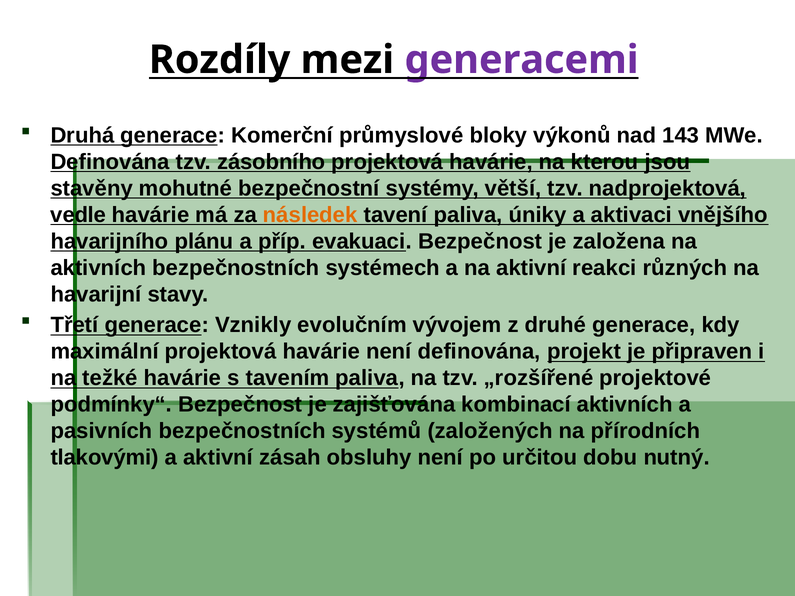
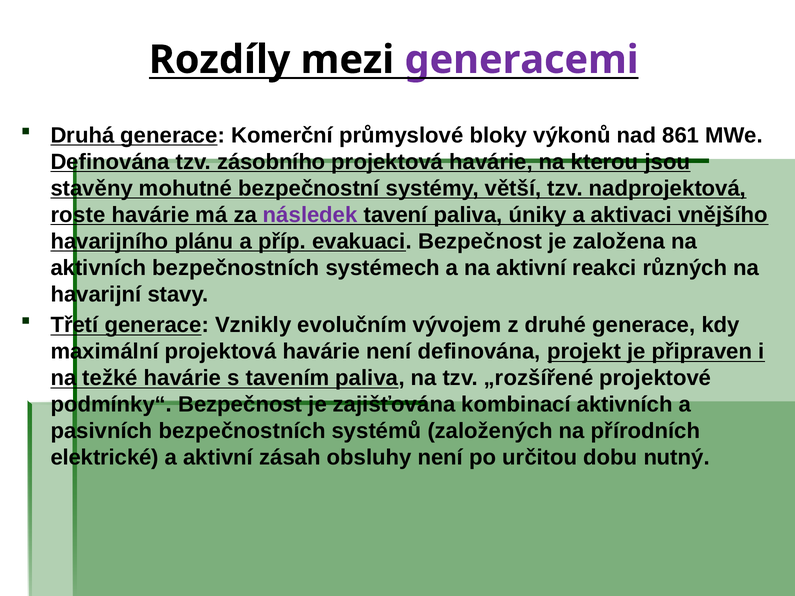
143: 143 -> 861
vedle: vedle -> roste
následek colour: orange -> purple
tlakovými: tlakovými -> elektrické
